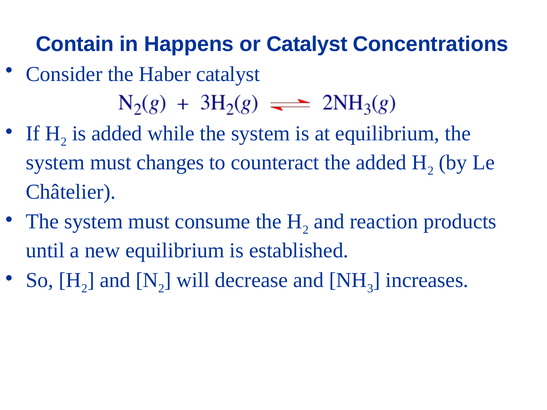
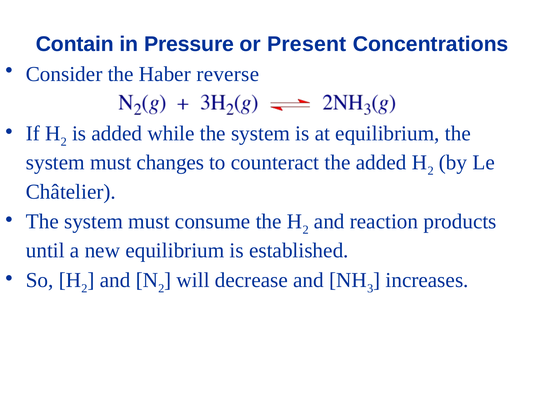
Happens: Happens -> Pressure
or Catalyst: Catalyst -> Present
Haber catalyst: catalyst -> reverse
